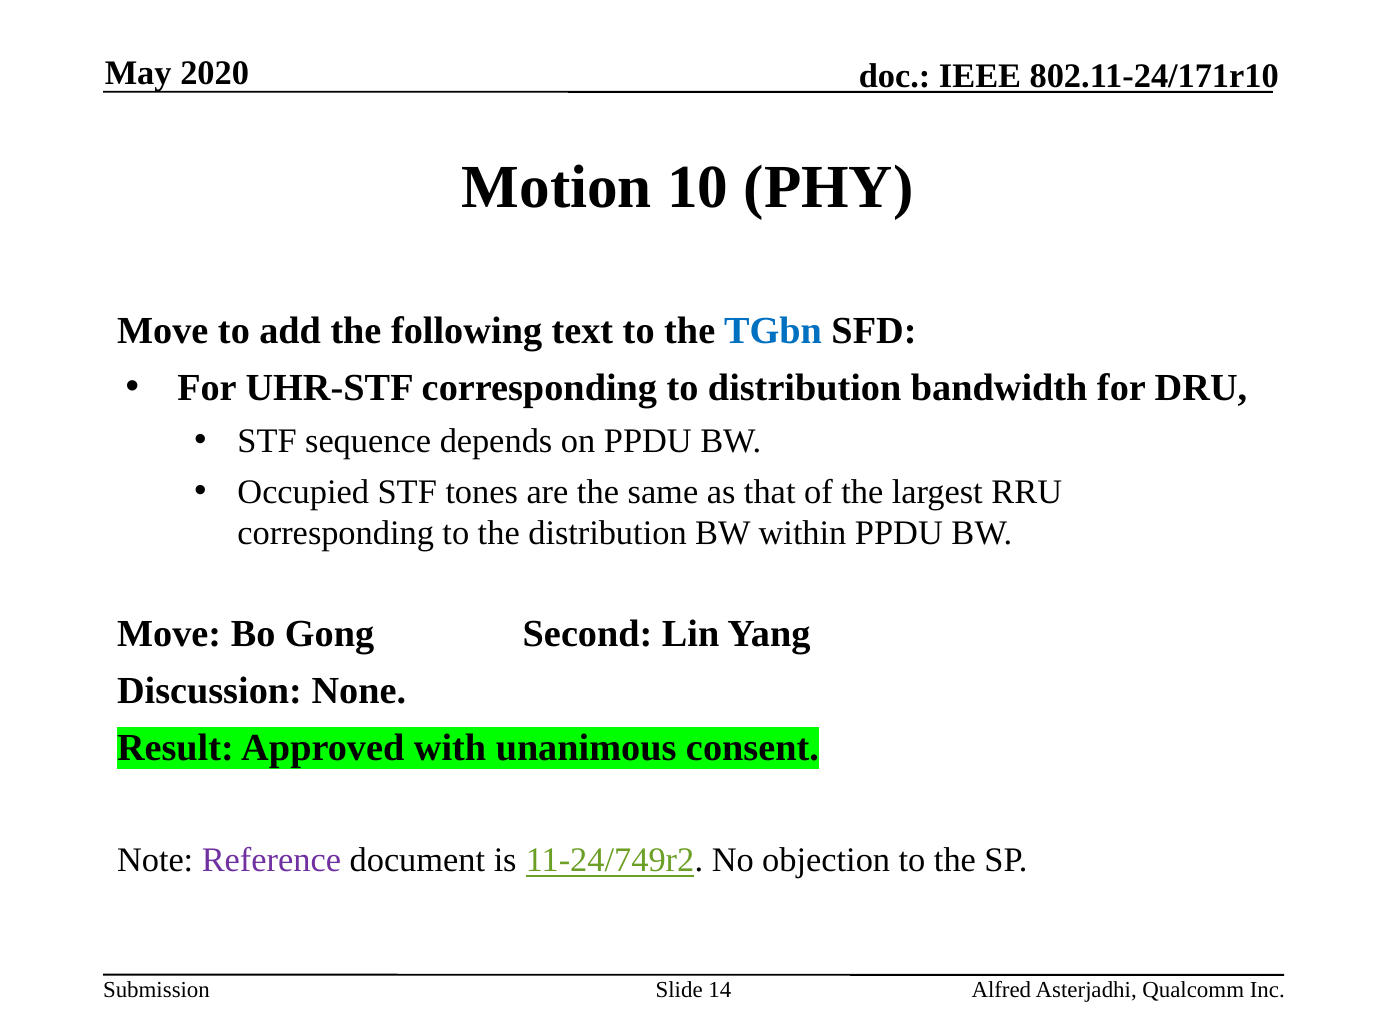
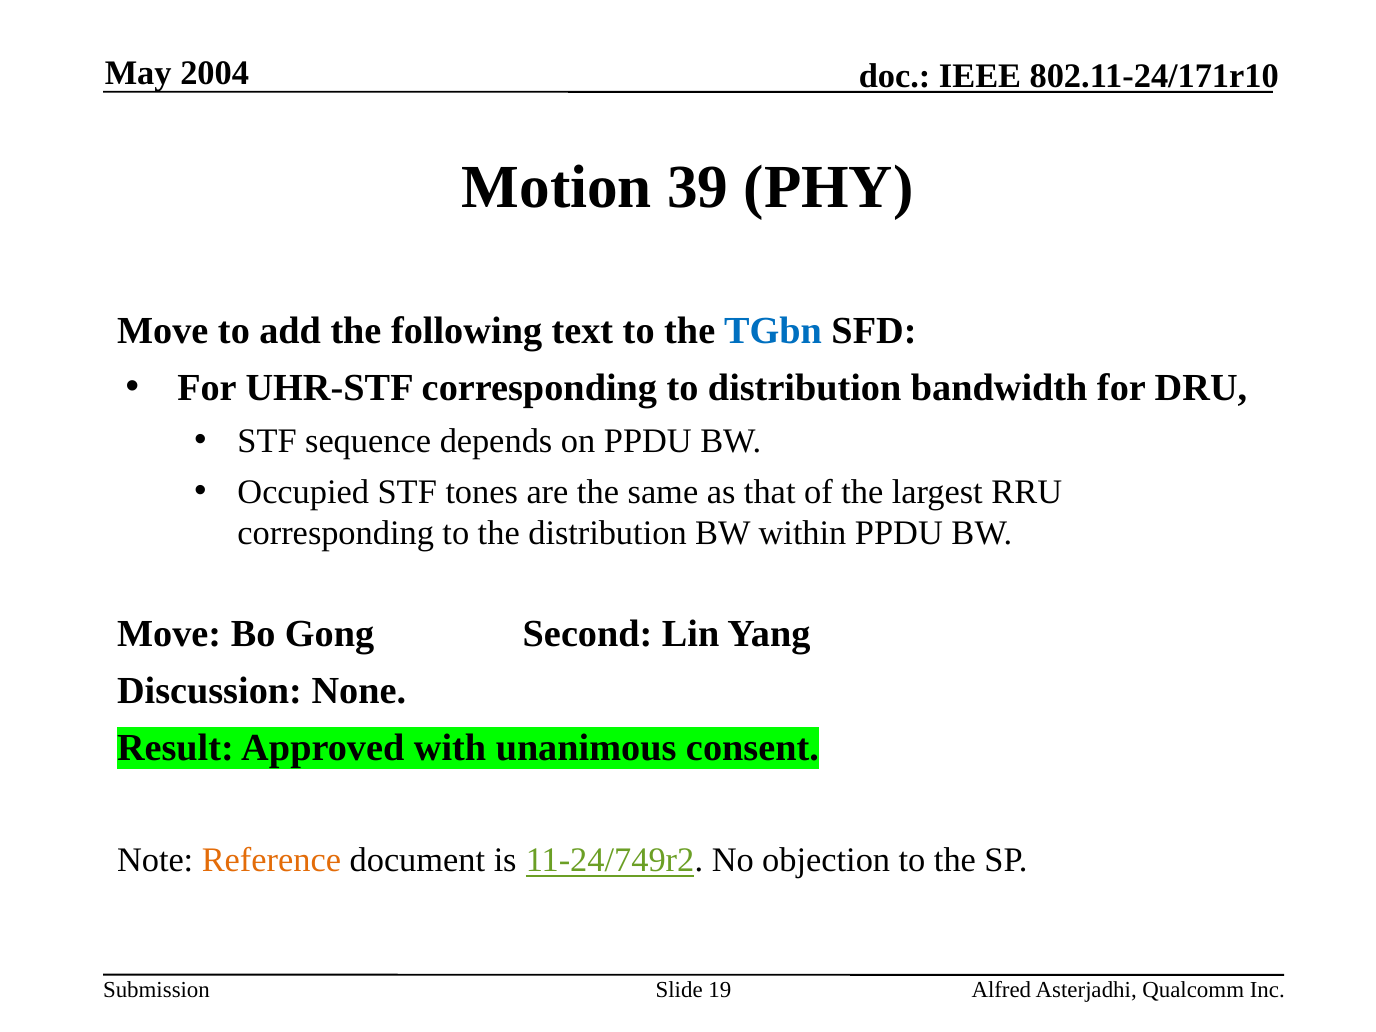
2020: 2020 -> 2004
10: 10 -> 39
Reference colour: purple -> orange
14: 14 -> 19
